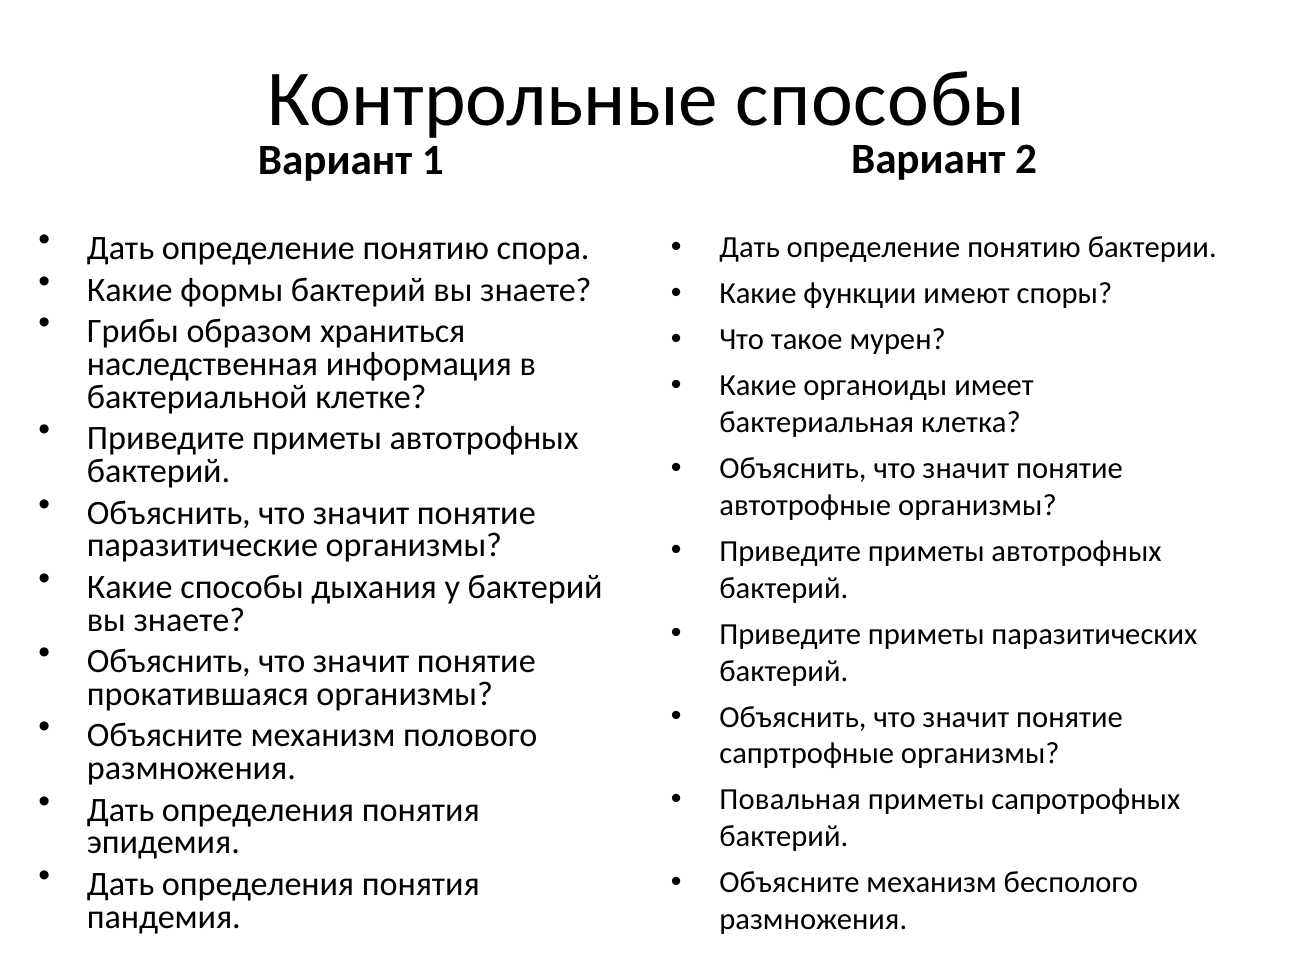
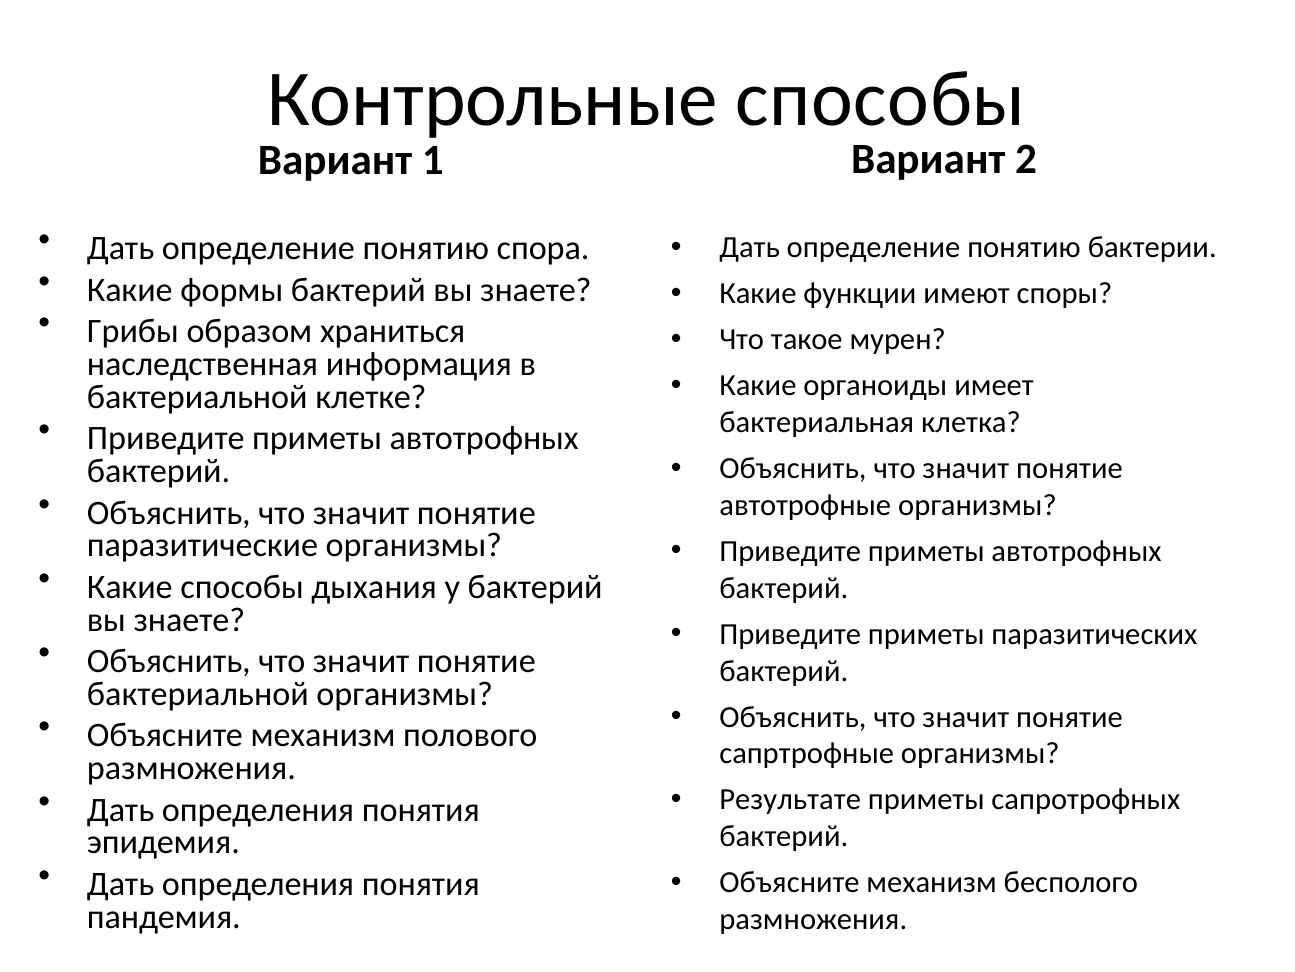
прокатившаяся at (198, 694): прокатившаяся -> бактериальной
Повальная: Повальная -> Результате
